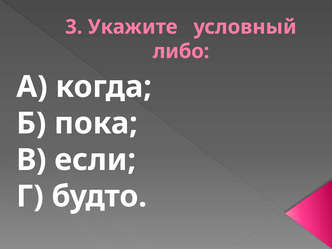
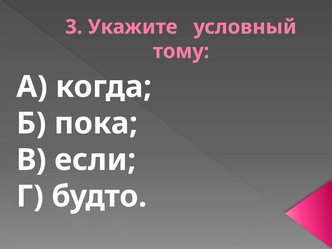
либо: либо -> тому
